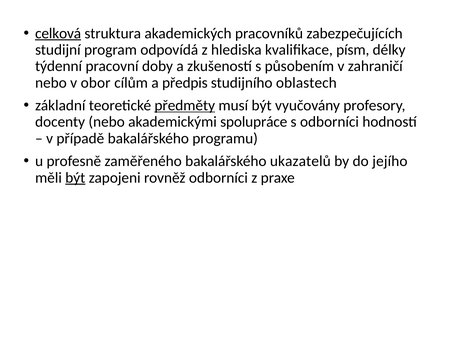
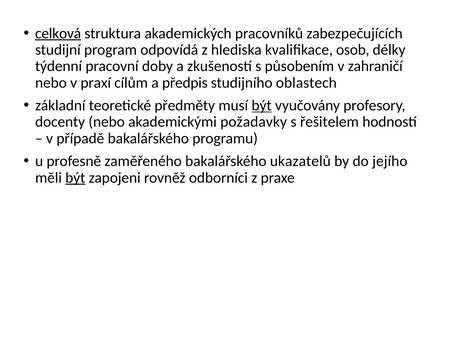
písm: písm -> osob
obor: obor -> praxí
předměty underline: present -> none
být at (262, 106) underline: none -> present
spolupráce: spolupráce -> požadavky
s odborníci: odborníci -> řešitelem
